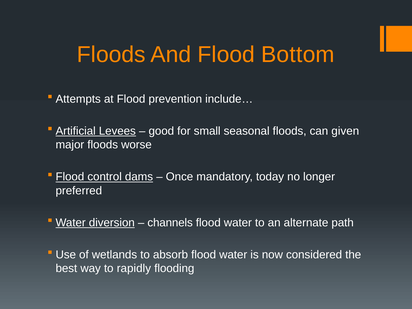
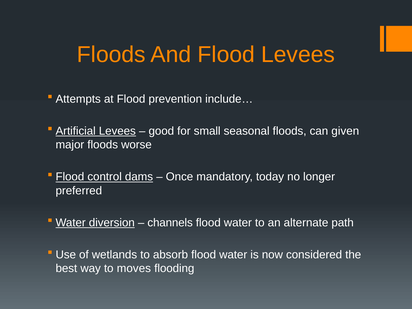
Flood Bottom: Bottom -> Levees
rapidly: rapidly -> moves
